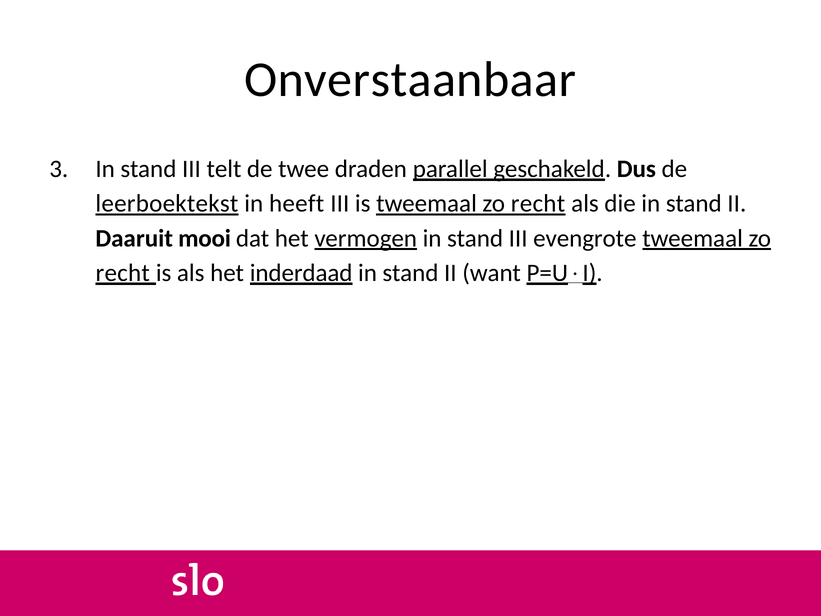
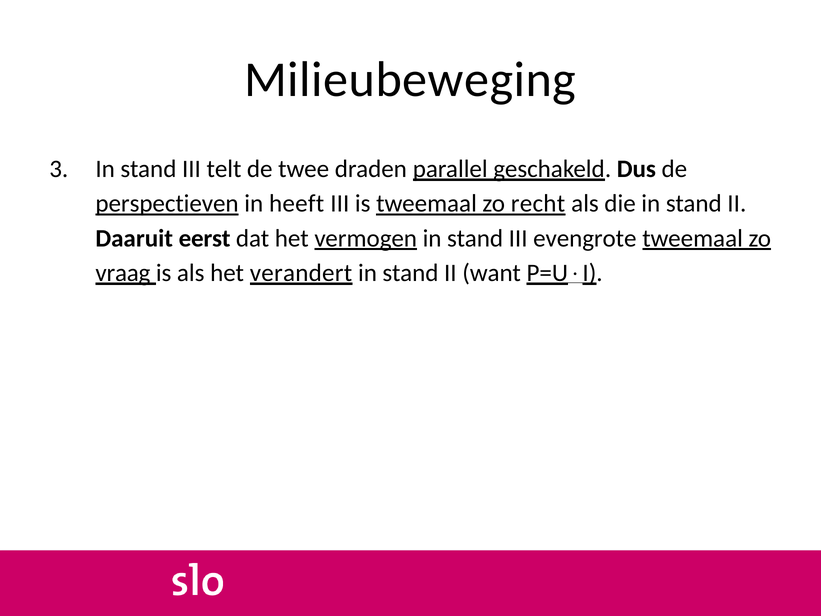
Onverstaanbaar: Onverstaanbaar -> Milieubeweging
leerboektekst: leerboektekst -> perspectieven
mooi: mooi -> eerst
recht at (123, 273): recht -> vraag
inderdaad: inderdaad -> verandert
